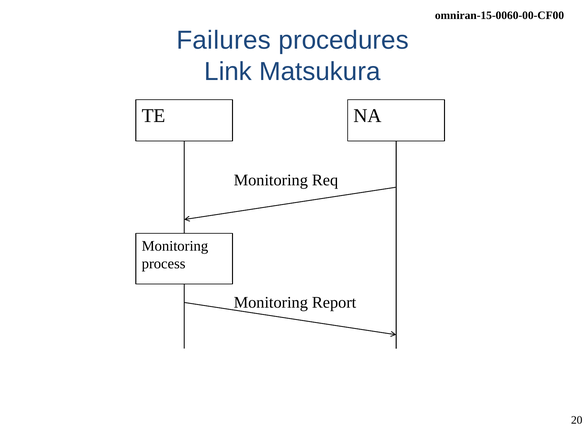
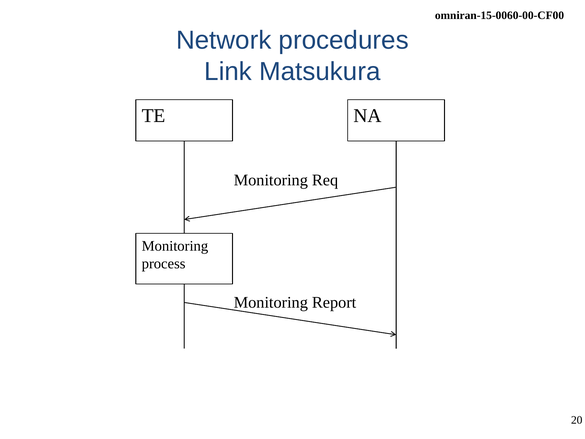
Failures: Failures -> Network
